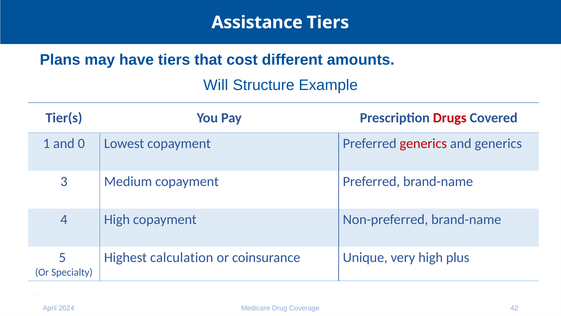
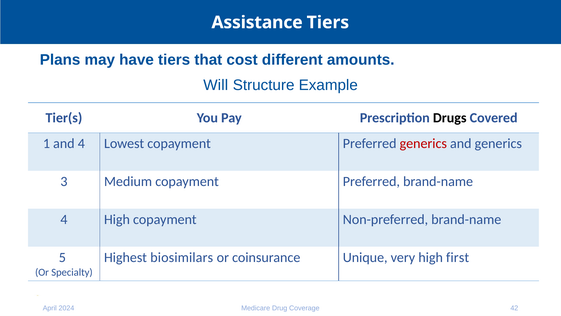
Drugs colour: red -> black
and 0: 0 -> 4
calculation: calculation -> biosimilars
plus: plus -> first
